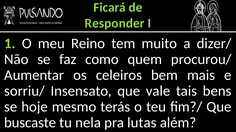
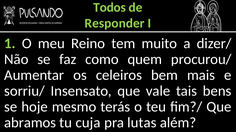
Ficará: Ficará -> Todos
buscaste: buscaste -> abramos
nela: nela -> cuja
